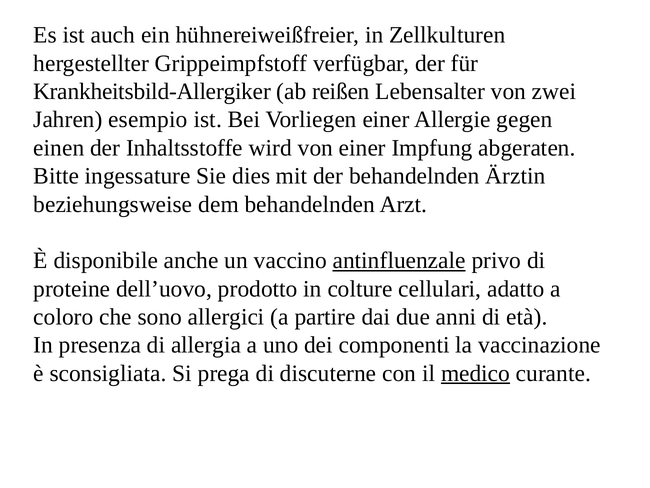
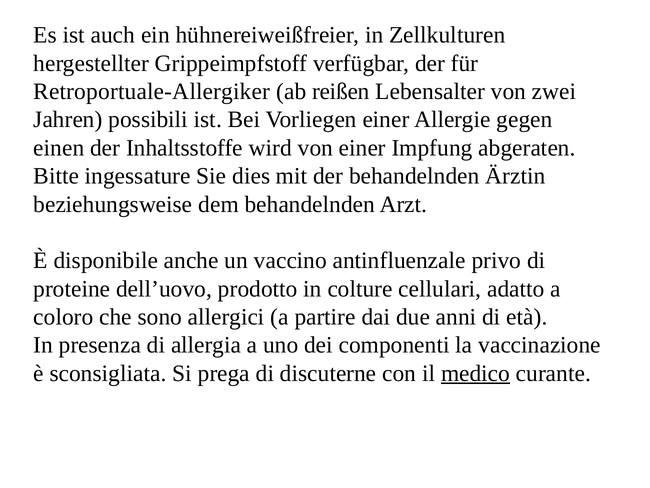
Krankheitsbild-Allergiker: Krankheitsbild-Allergiker -> Retroportuale-Allergiker
esempio: esempio -> possibili
antinfluenzale underline: present -> none
